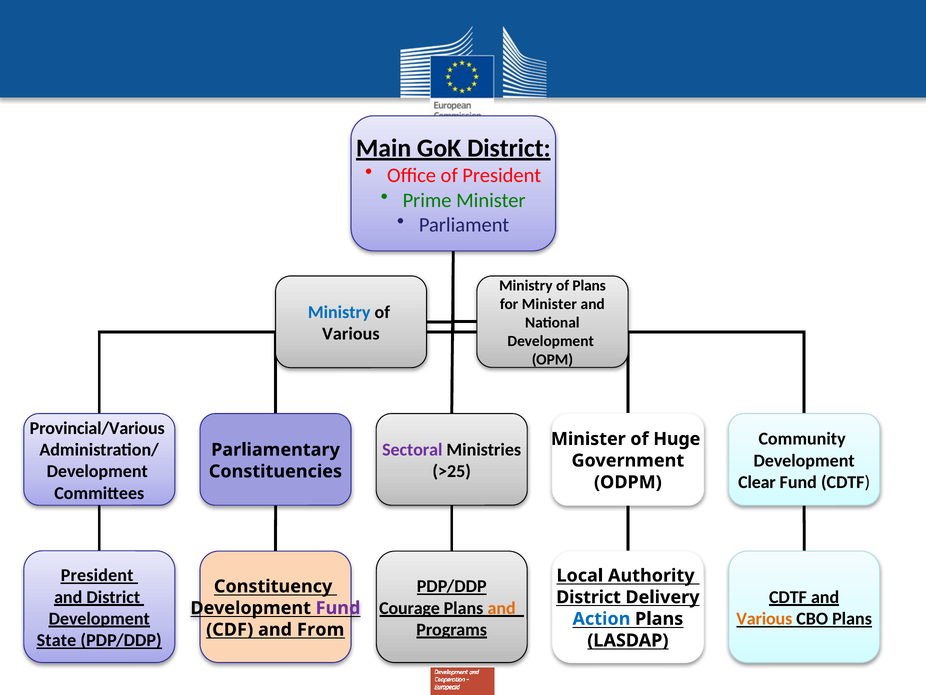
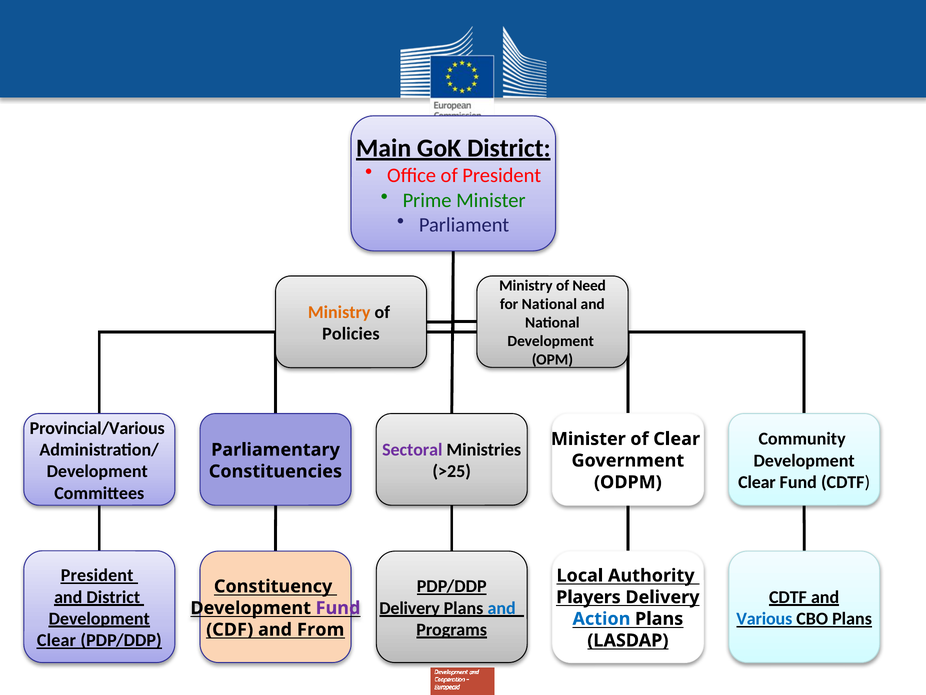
of Plans: Plans -> Need
for Minister: Minister -> National
Ministry at (339, 312) colour: blue -> orange
Various at (351, 334): Various -> Policies
of Huge: Huge -> Clear
District at (588, 597): District -> Players
Courage at (410, 608): Courage -> Delivery
and at (502, 608) colour: orange -> blue
Various at (764, 618) colour: orange -> blue
State at (56, 640): State -> Clear
